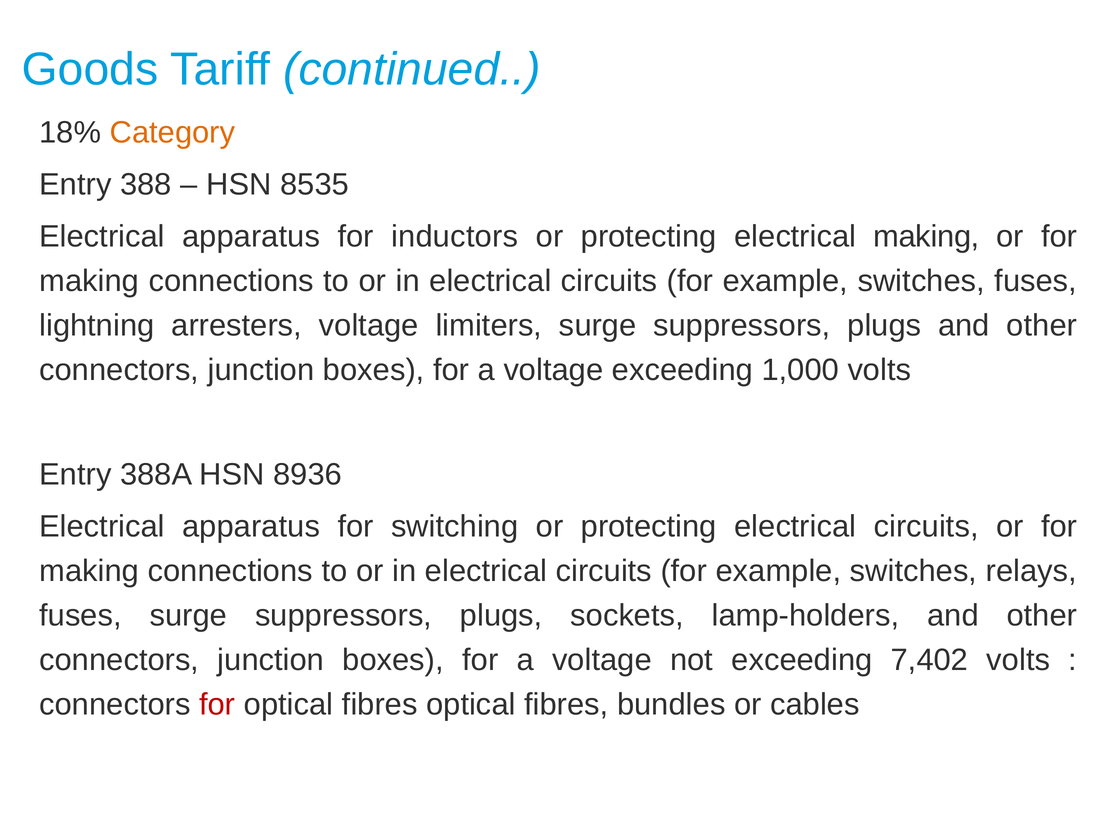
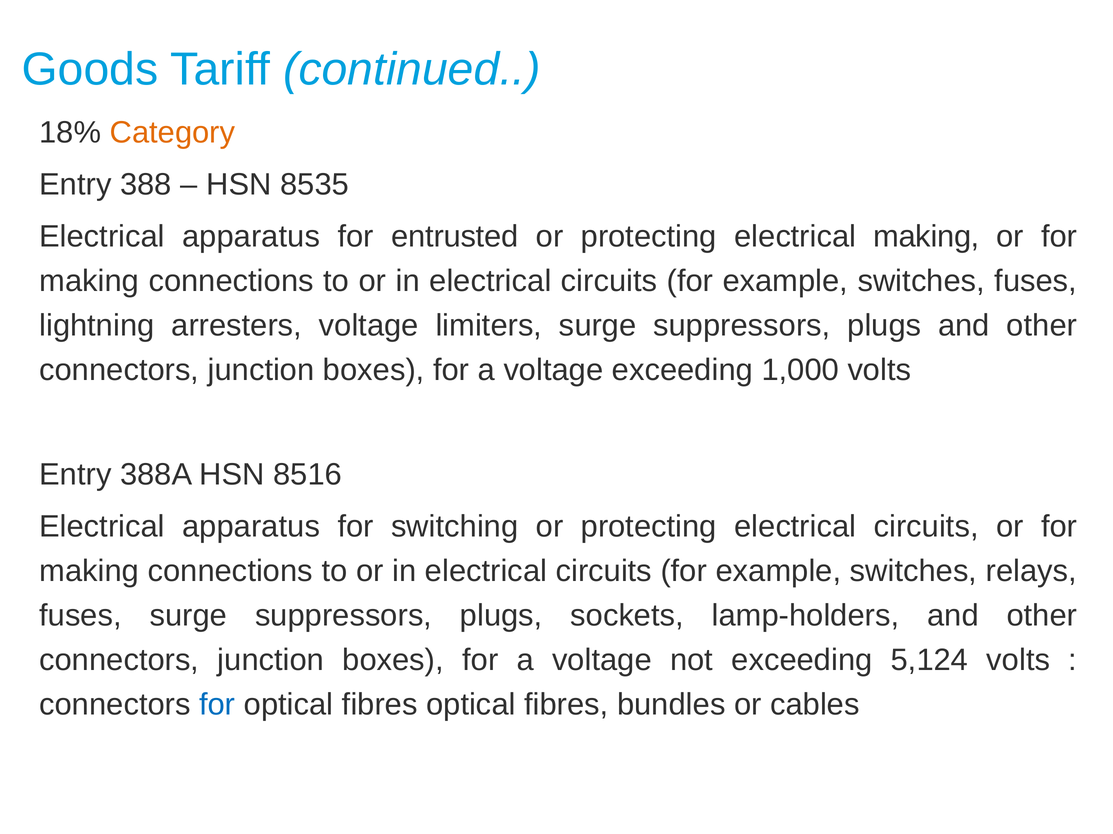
inductors: inductors -> entrusted
8936: 8936 -> 8516
7,402: 7,402 -> 5,124
for at (217, 705) colour: red -> blue
